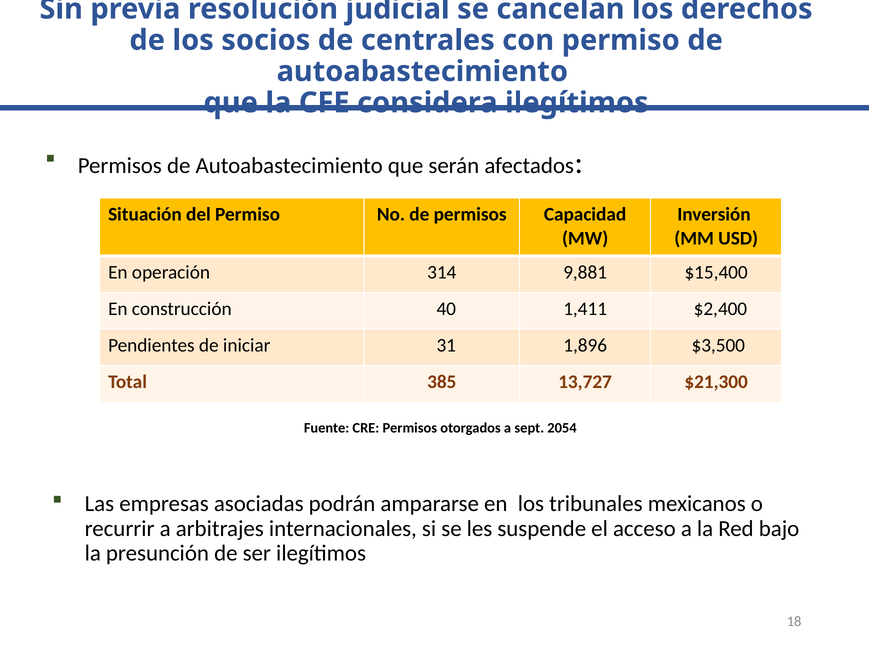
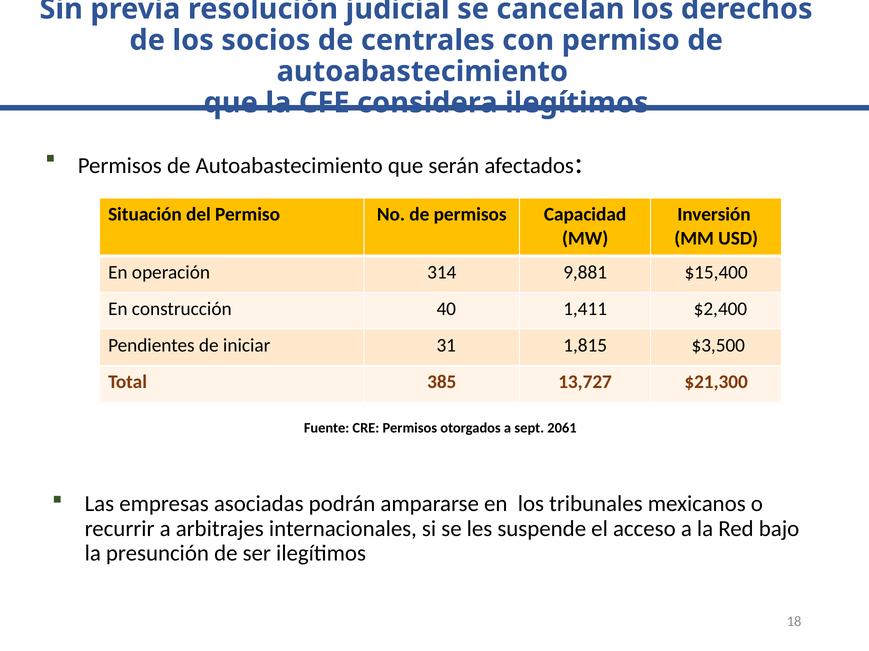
1,896: 1,896 -> 1,815
2054: 2054 -> 2061
